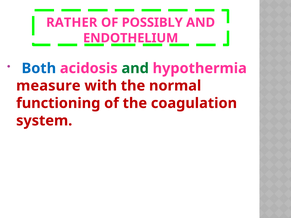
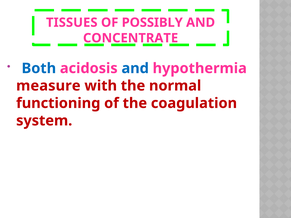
RATHER: RATHER -> TISSUES
ENDOTHELIUM: ENDOTHELIUM -> CONCENTRATE
and at (135, 68) colour: green -> blue
